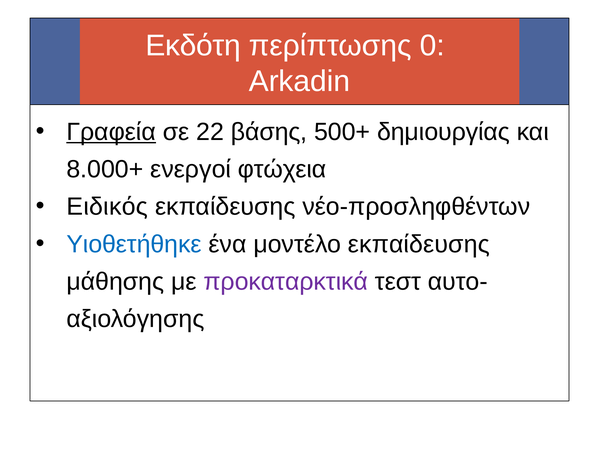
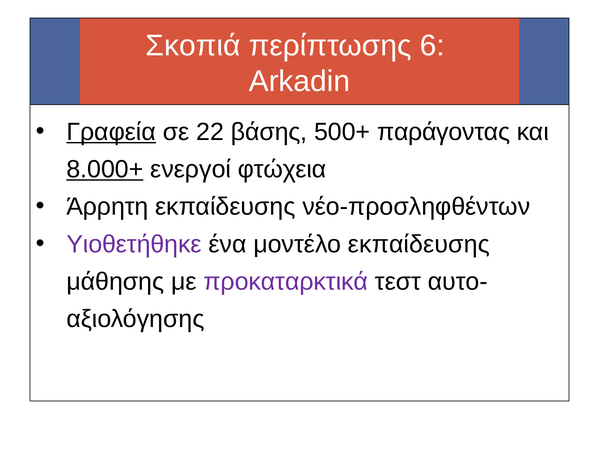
Εκδότη: Εκδότη -> Σκοπιά
0: 0 -> 6
δημιουργίας: δημιουργίας -> παράγοντας
8.000+ underline: none -> present
Ειδικός: Ειδικός -> Άρρητη
Υιοθετήθηκε colour: blue -> purple
